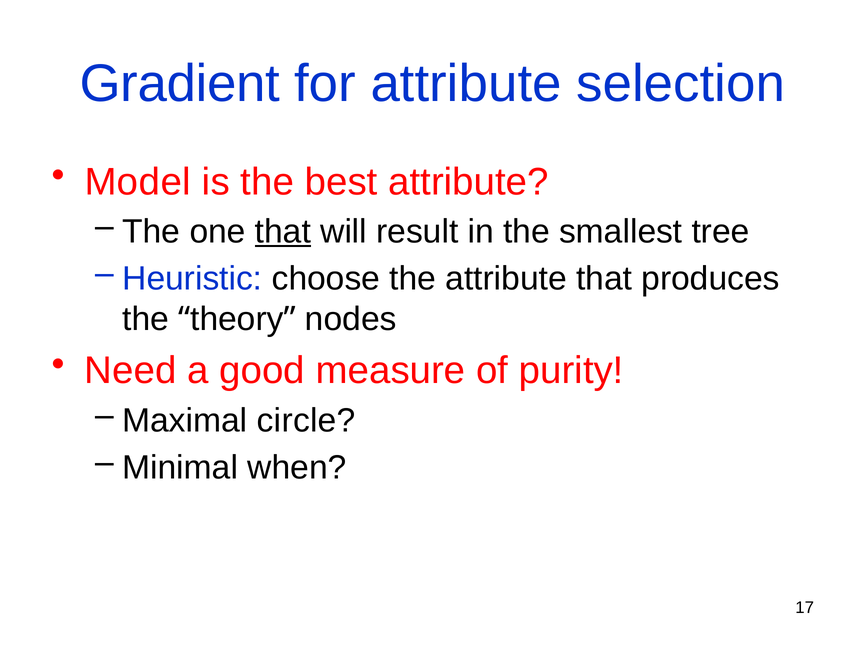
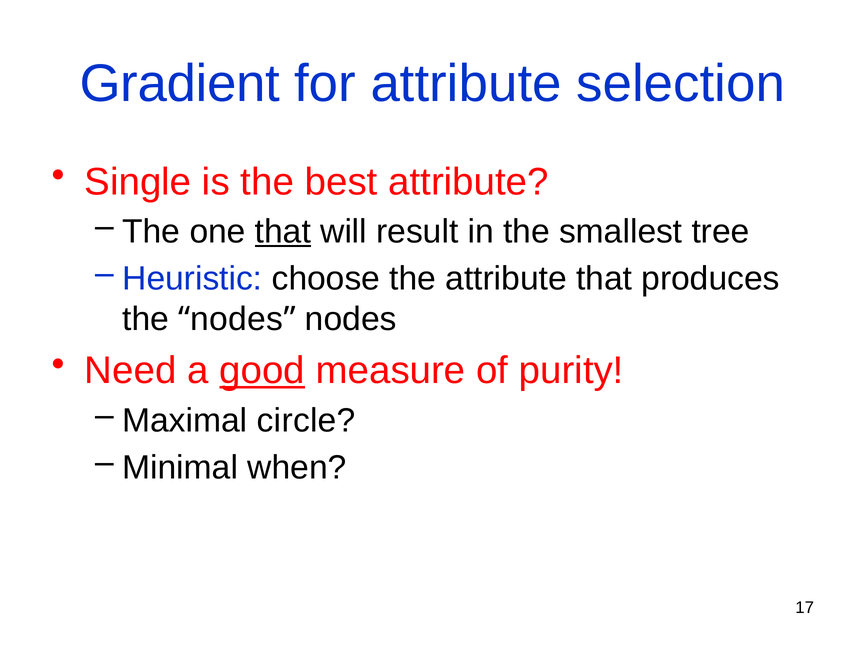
Model: Model -> Single
theory at (237, 319): theory -> nodes
good underline: none -> present
